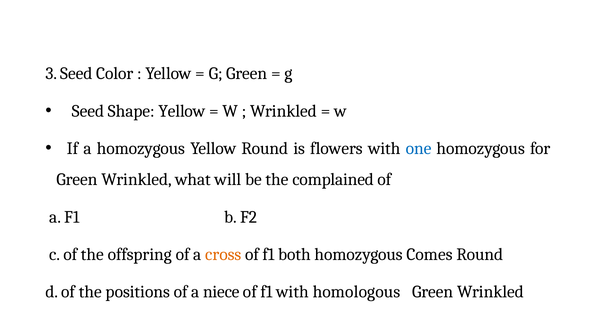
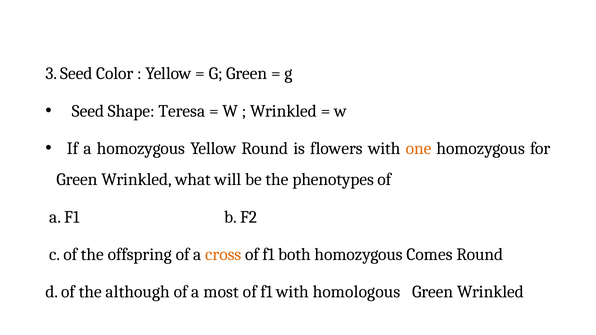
Shape Yellow: Yellow -> Teresa
one colour: blue -> orange
complained: complained -> phenotypes
positions: positions -> although
niece: niece -> most
